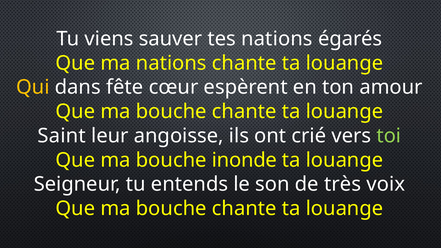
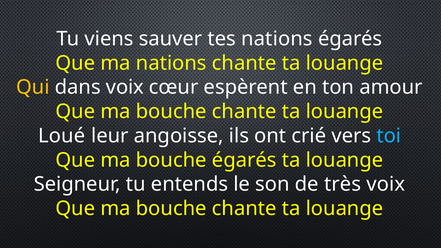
dans fête: fête -> voix
Saint: Saint -> Loué
toi colour: light green -> light blue
bouche inonde: inonde -> égarés
